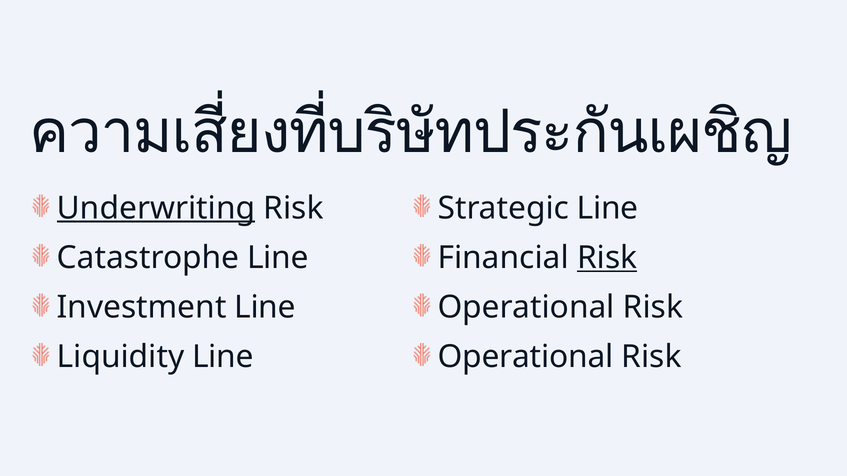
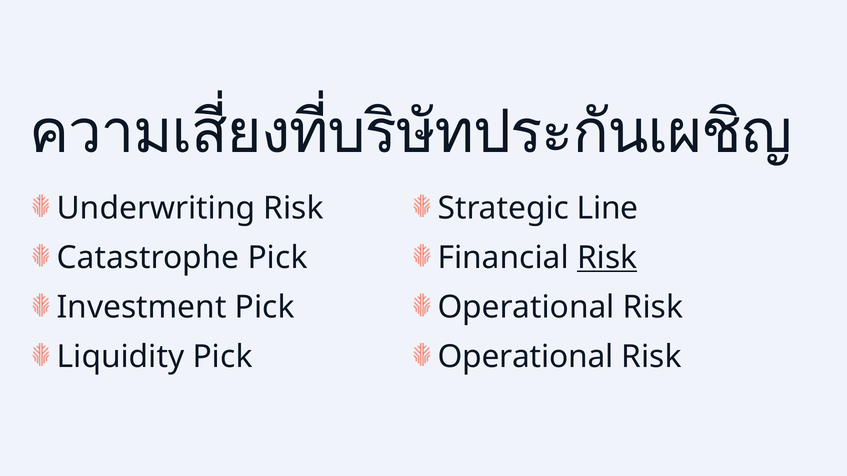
Underwriting underline: present -> none
Catastrophe Line: Line -> Pick
Investment Line: Line -> Pick
Liquidity Line: Line -> Pick
